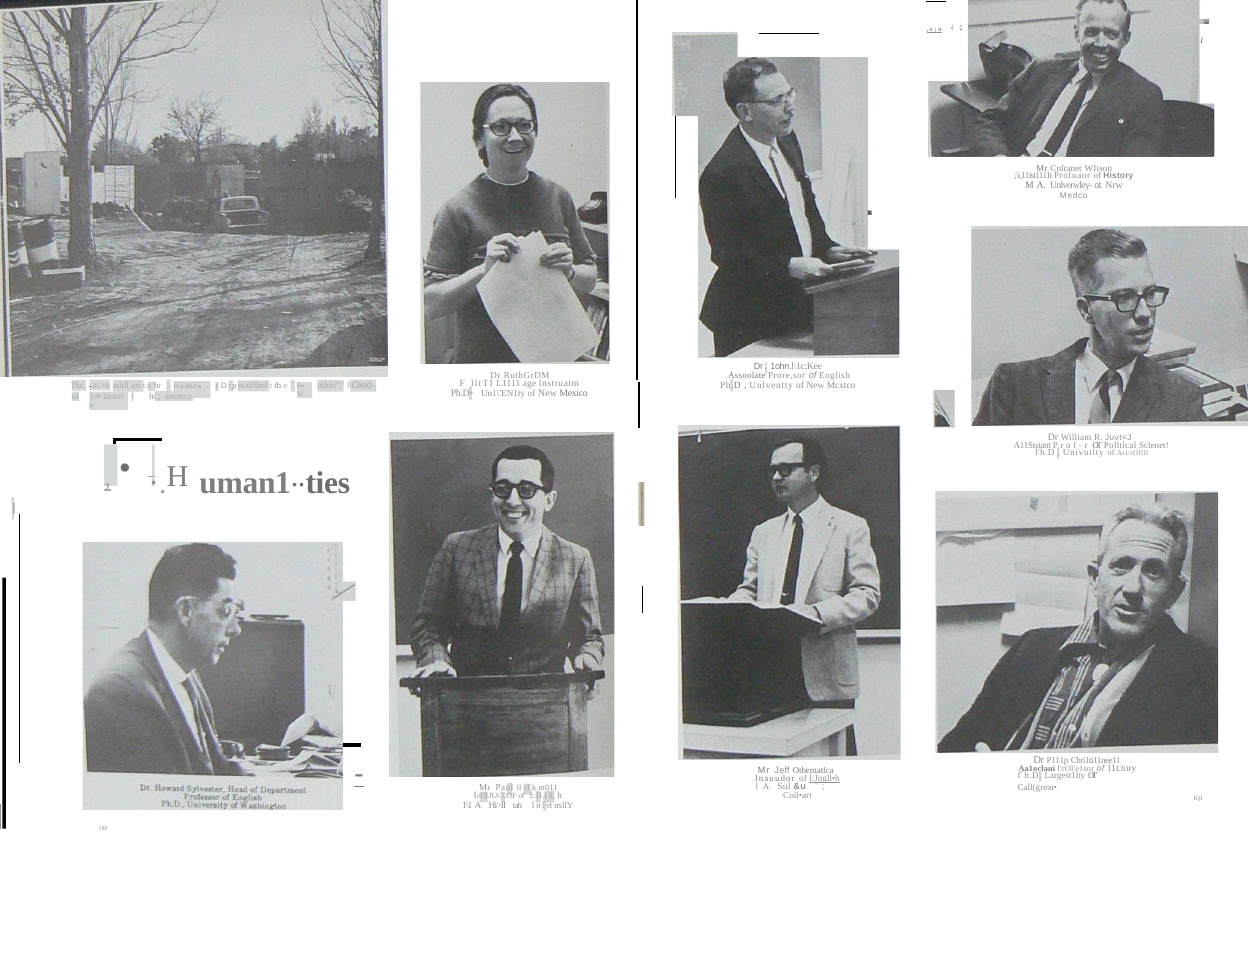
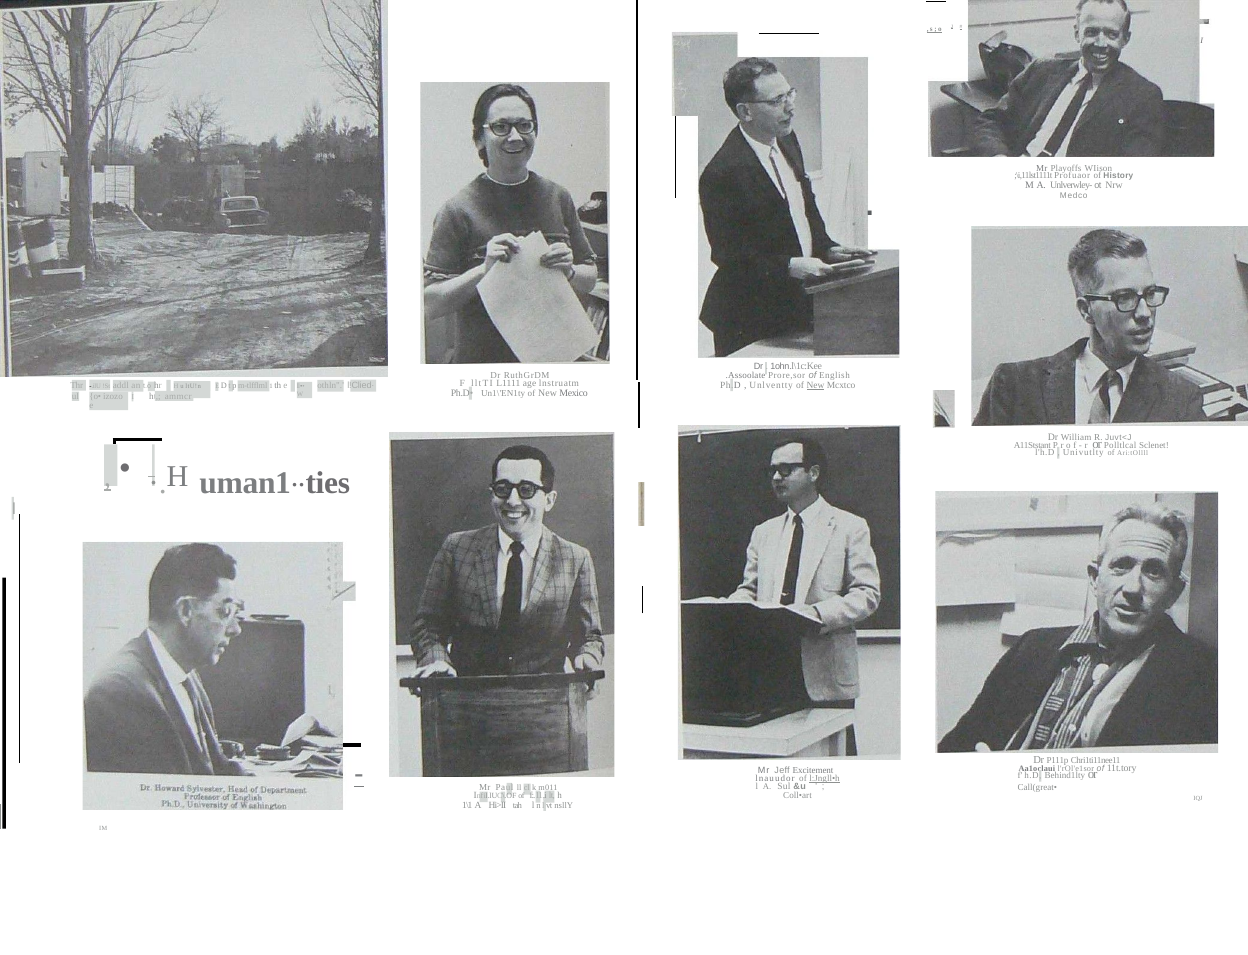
Cnlranet: Cnlranet -> Playoffs
New at (816, 385) underline: none -> present
Othematlca: Othematlca -> Excitement
Largest1lty: Largest1lty -> Behind1lty
